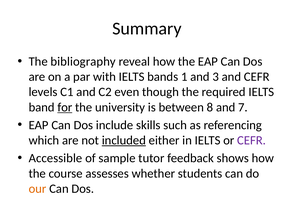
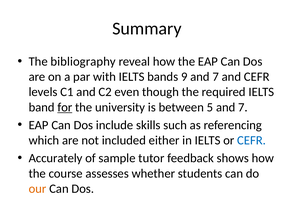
1: 1 -> 9
3 at (216, 77): 3 -> 7
8: 8 -> 5
included underline: present -> none
CEFR at (252, 140) colour: purple -> blue
Accessible: Accessible -> Accurately
